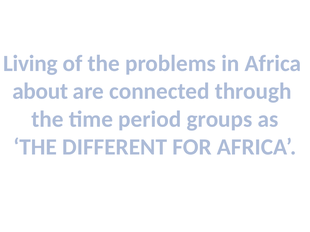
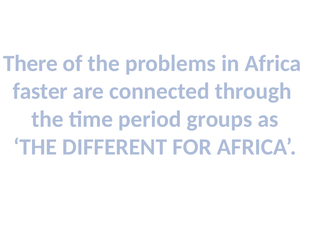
Living: Living -> There
about: about -> faster
